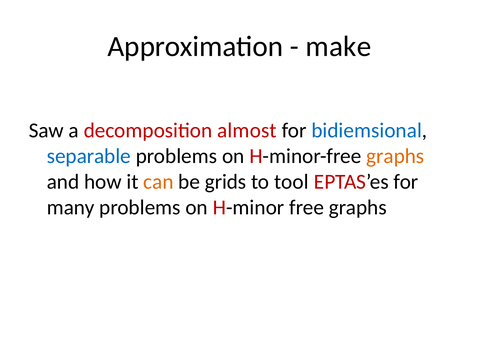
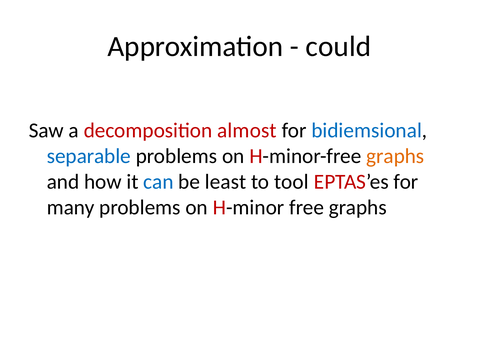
make: make -> could
can colour: orange -> blue
grids: grids -> least
